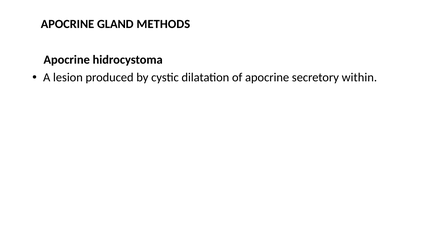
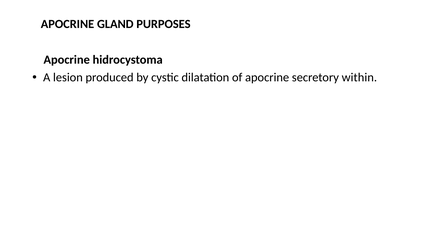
METHODS: METHODS -> PURPOSES
